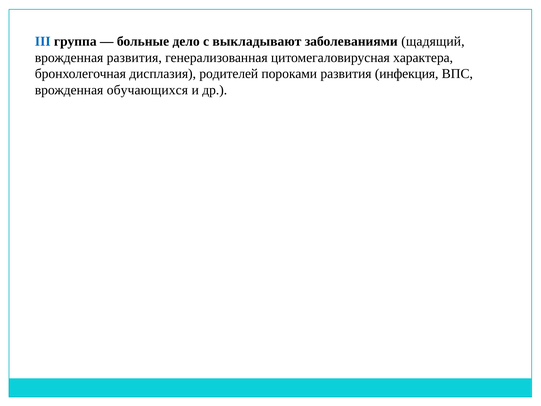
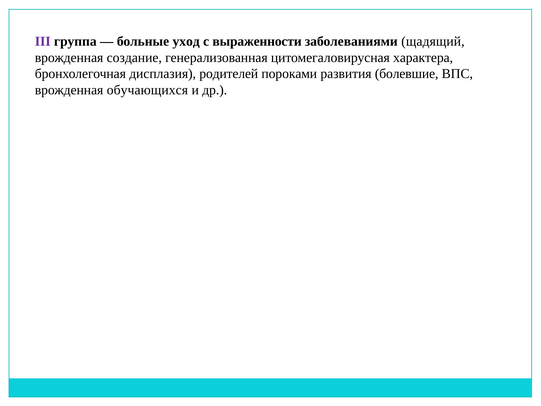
III colour: blue -> purple
дело: дело -> уход
выкладывают: выкладывают -> выраженности
врожденная развития: развития -> создание
инфекция: инфекция -> болевшие
